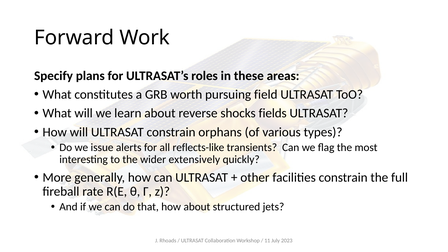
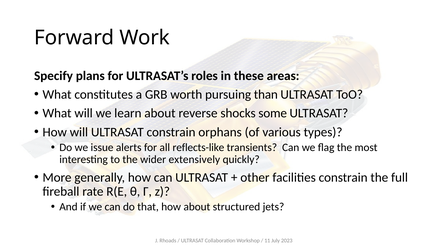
field: field -> than
fields: fields -> some
